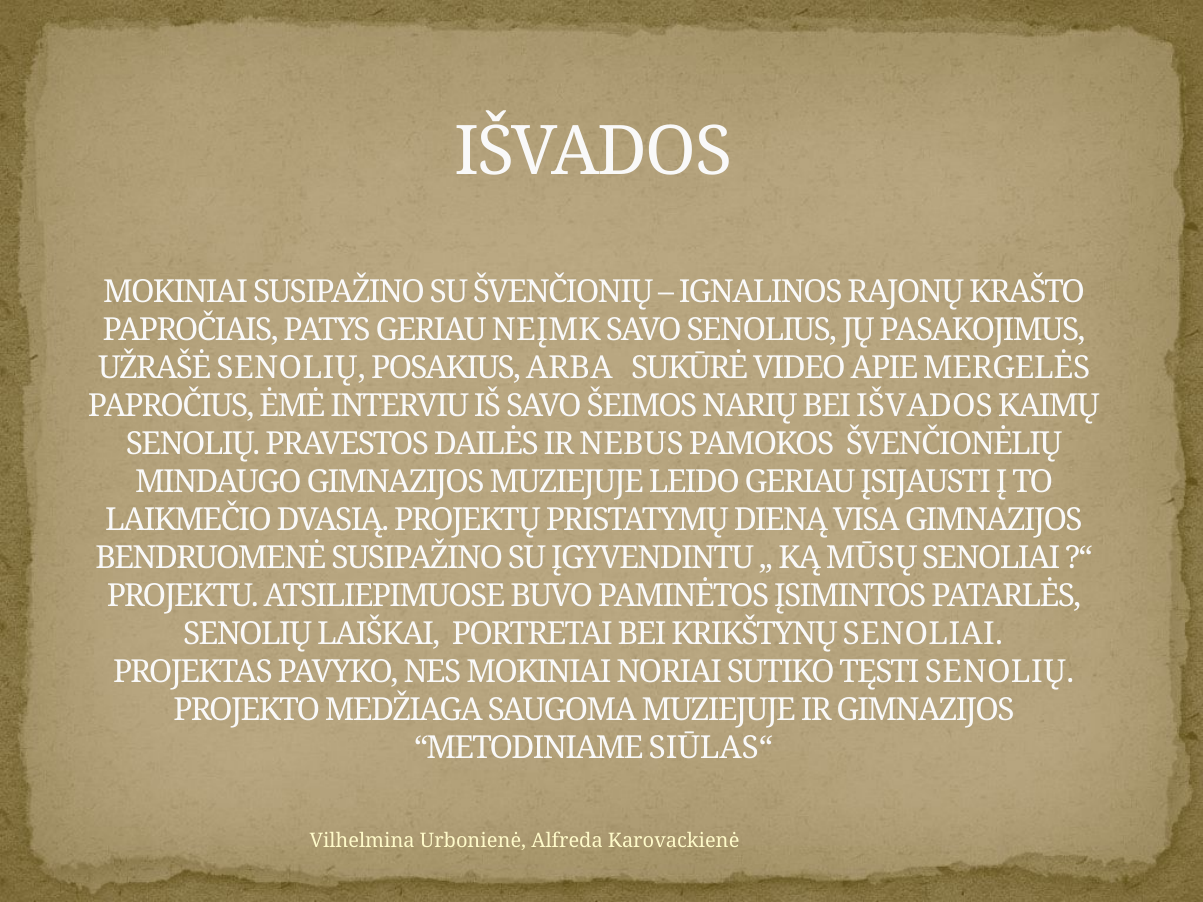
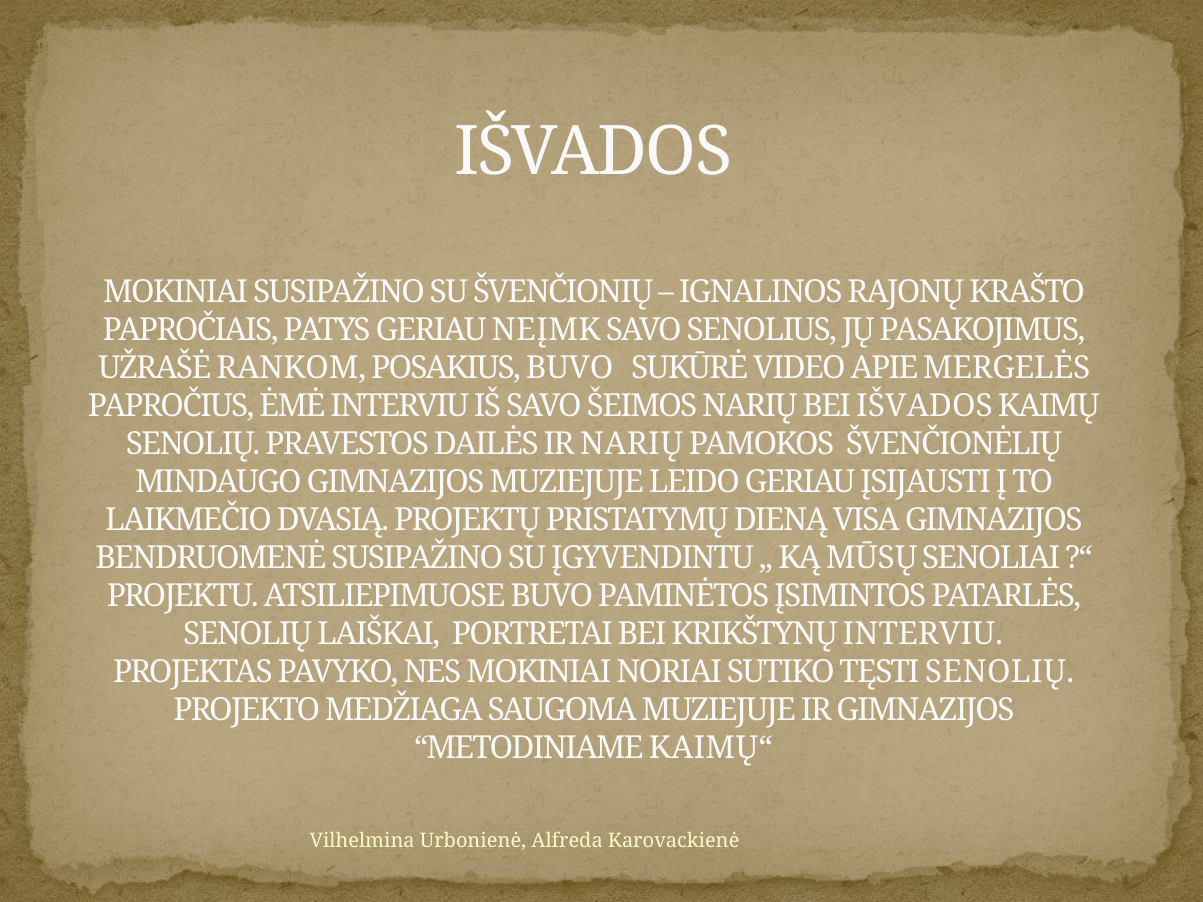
UŽRAŠĖ SENOLIŲ: SENOLIŲ -> RANKOM
POSAKIUS ARBA: ARBA -> BUVO
IR NEBUS: NEBUS -> NARIŲ
KRIKŠTYNŲ SENOLIAI: SENOLIAI -> INTERVIU
SIŪLAS“: SIŪLAS“ -> KAIMŲ“
